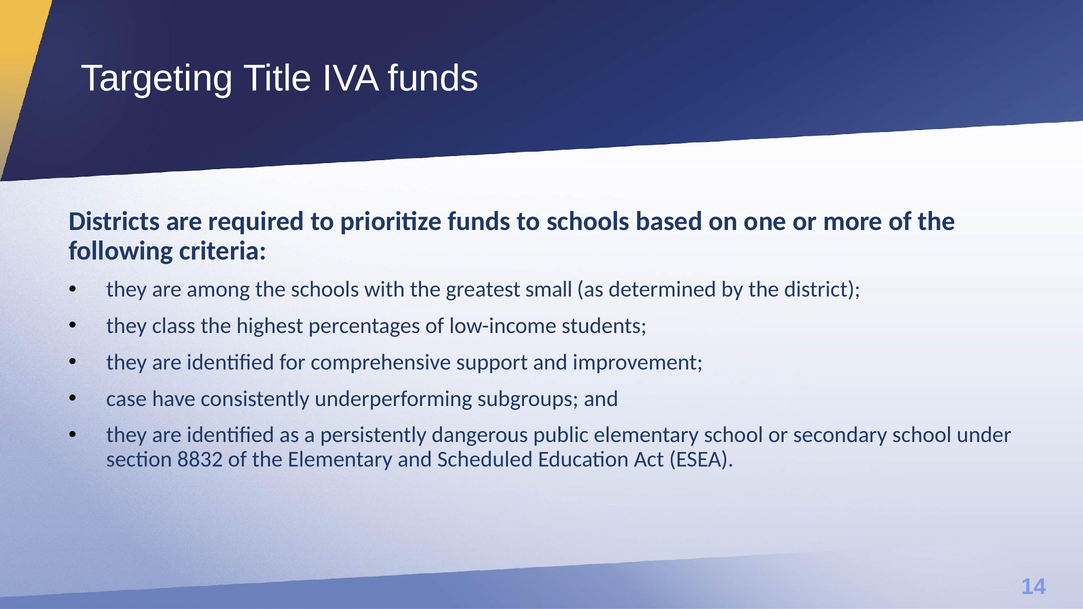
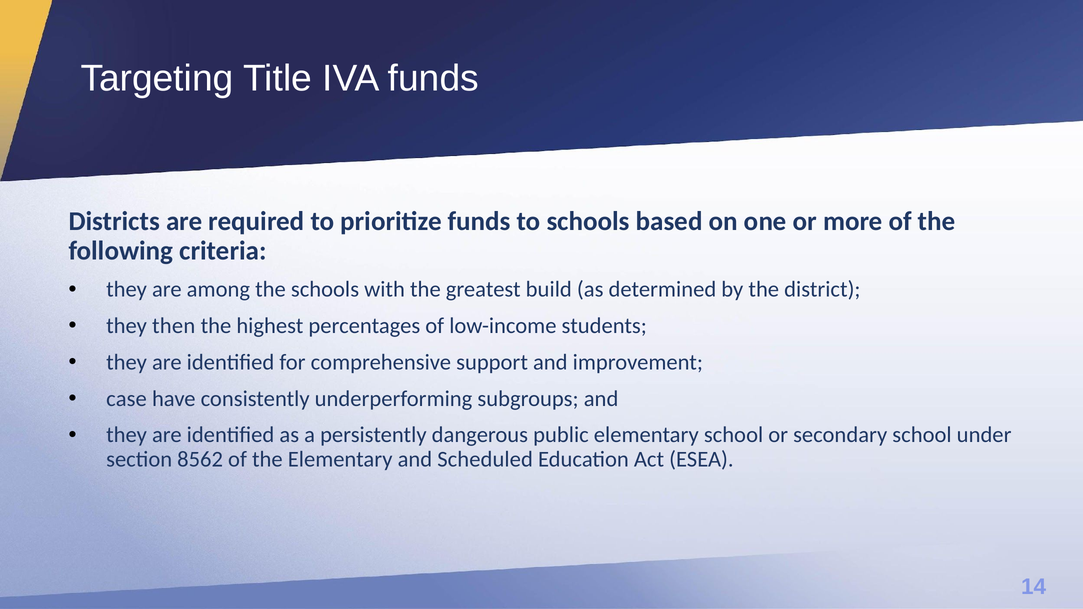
small: small -> build
class: class -> then
8832: 8832 -> 8562
